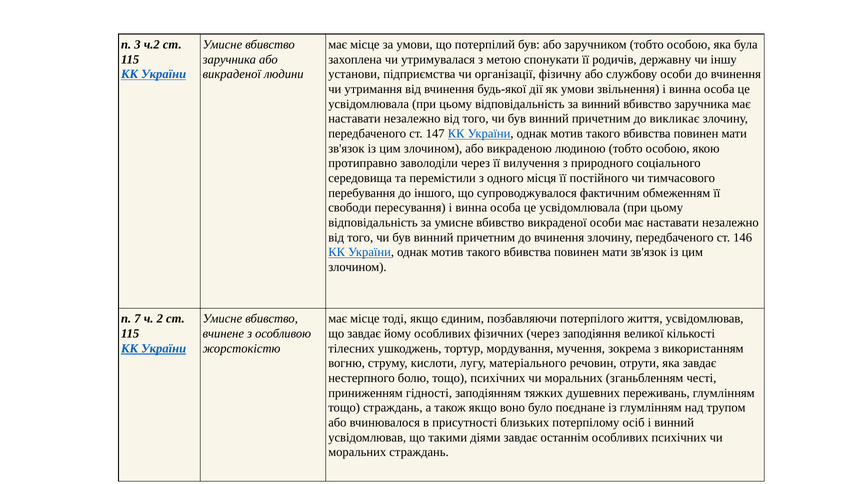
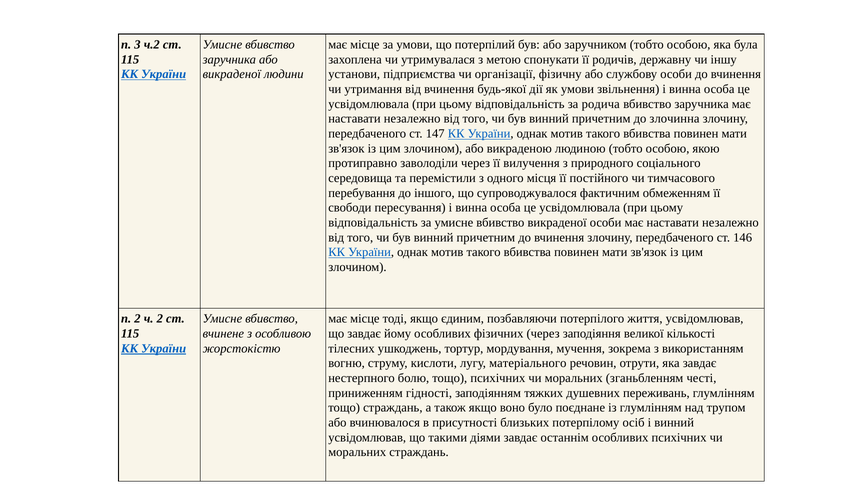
за винний: винний -> родича
викликає: викликає -> злочинна
п 7: 7 -> 2
